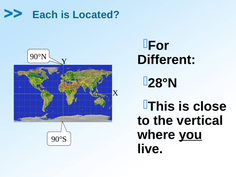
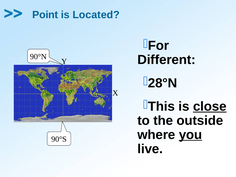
Each: Each -> Point
close underline: none -> present
vertical: vertical -> outside
